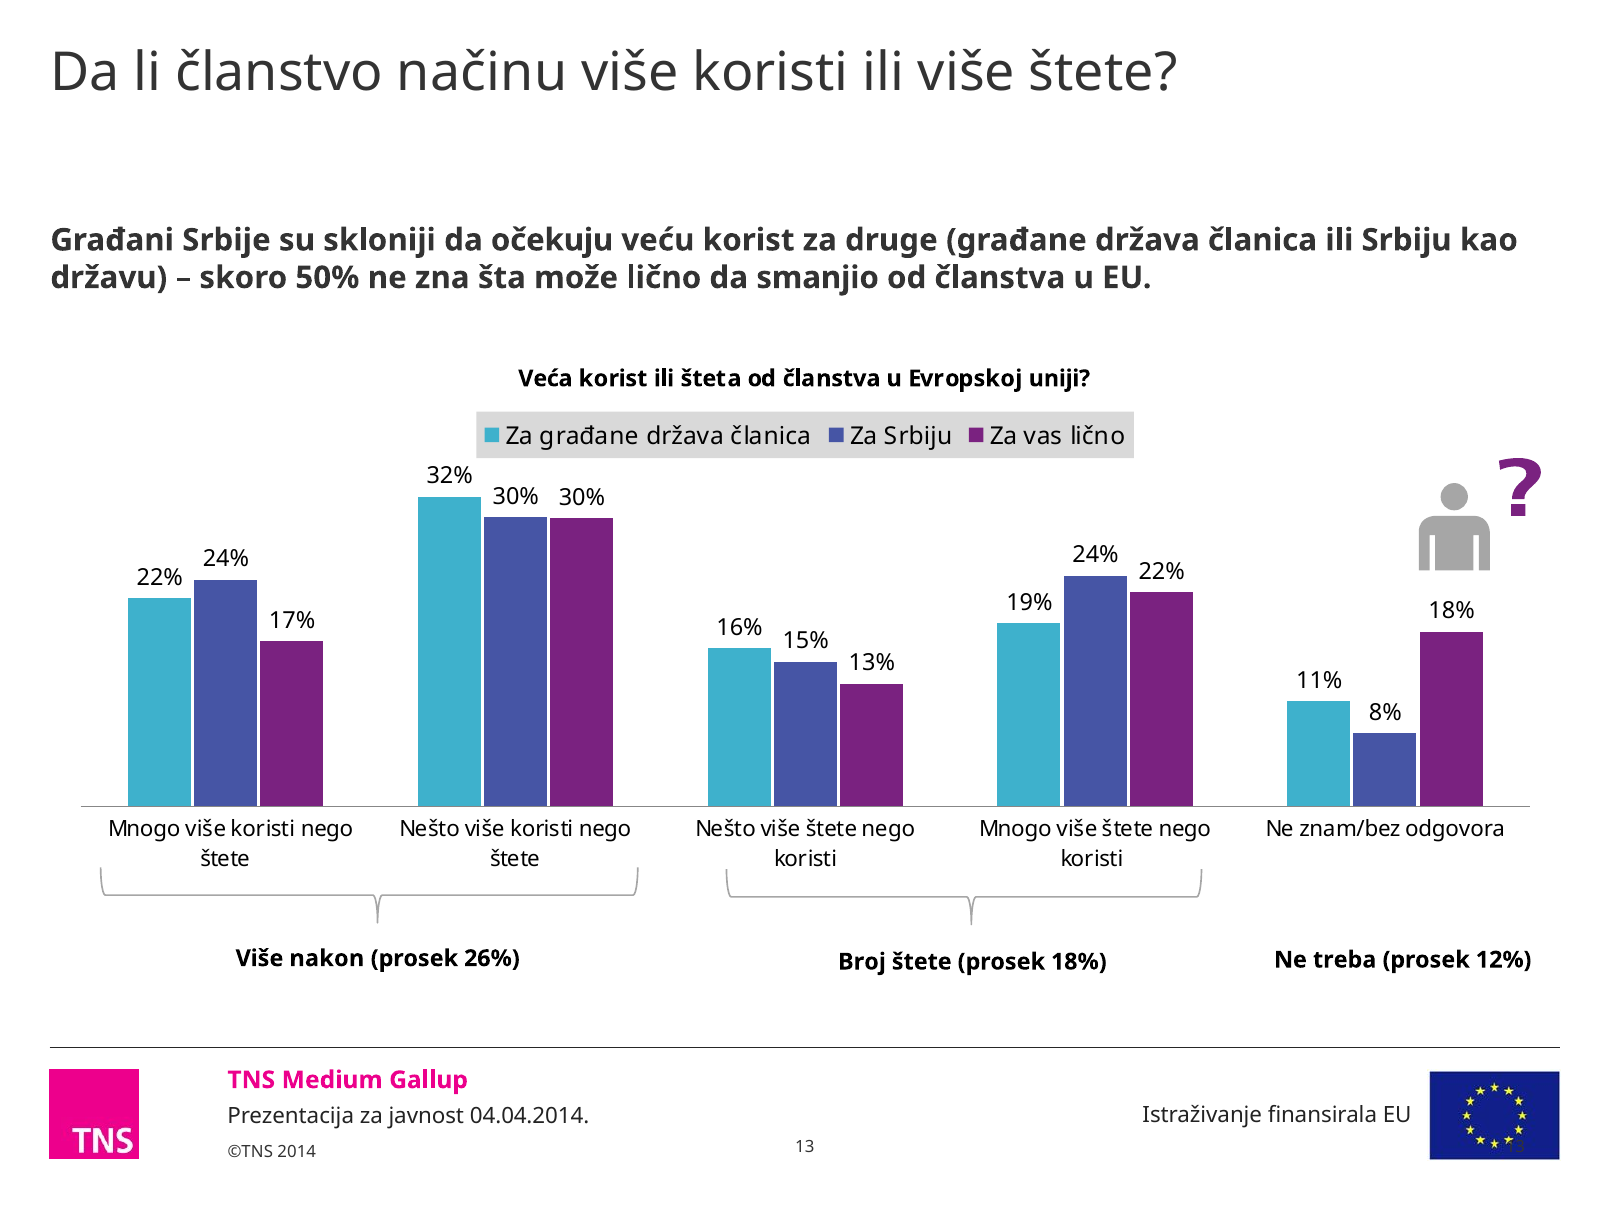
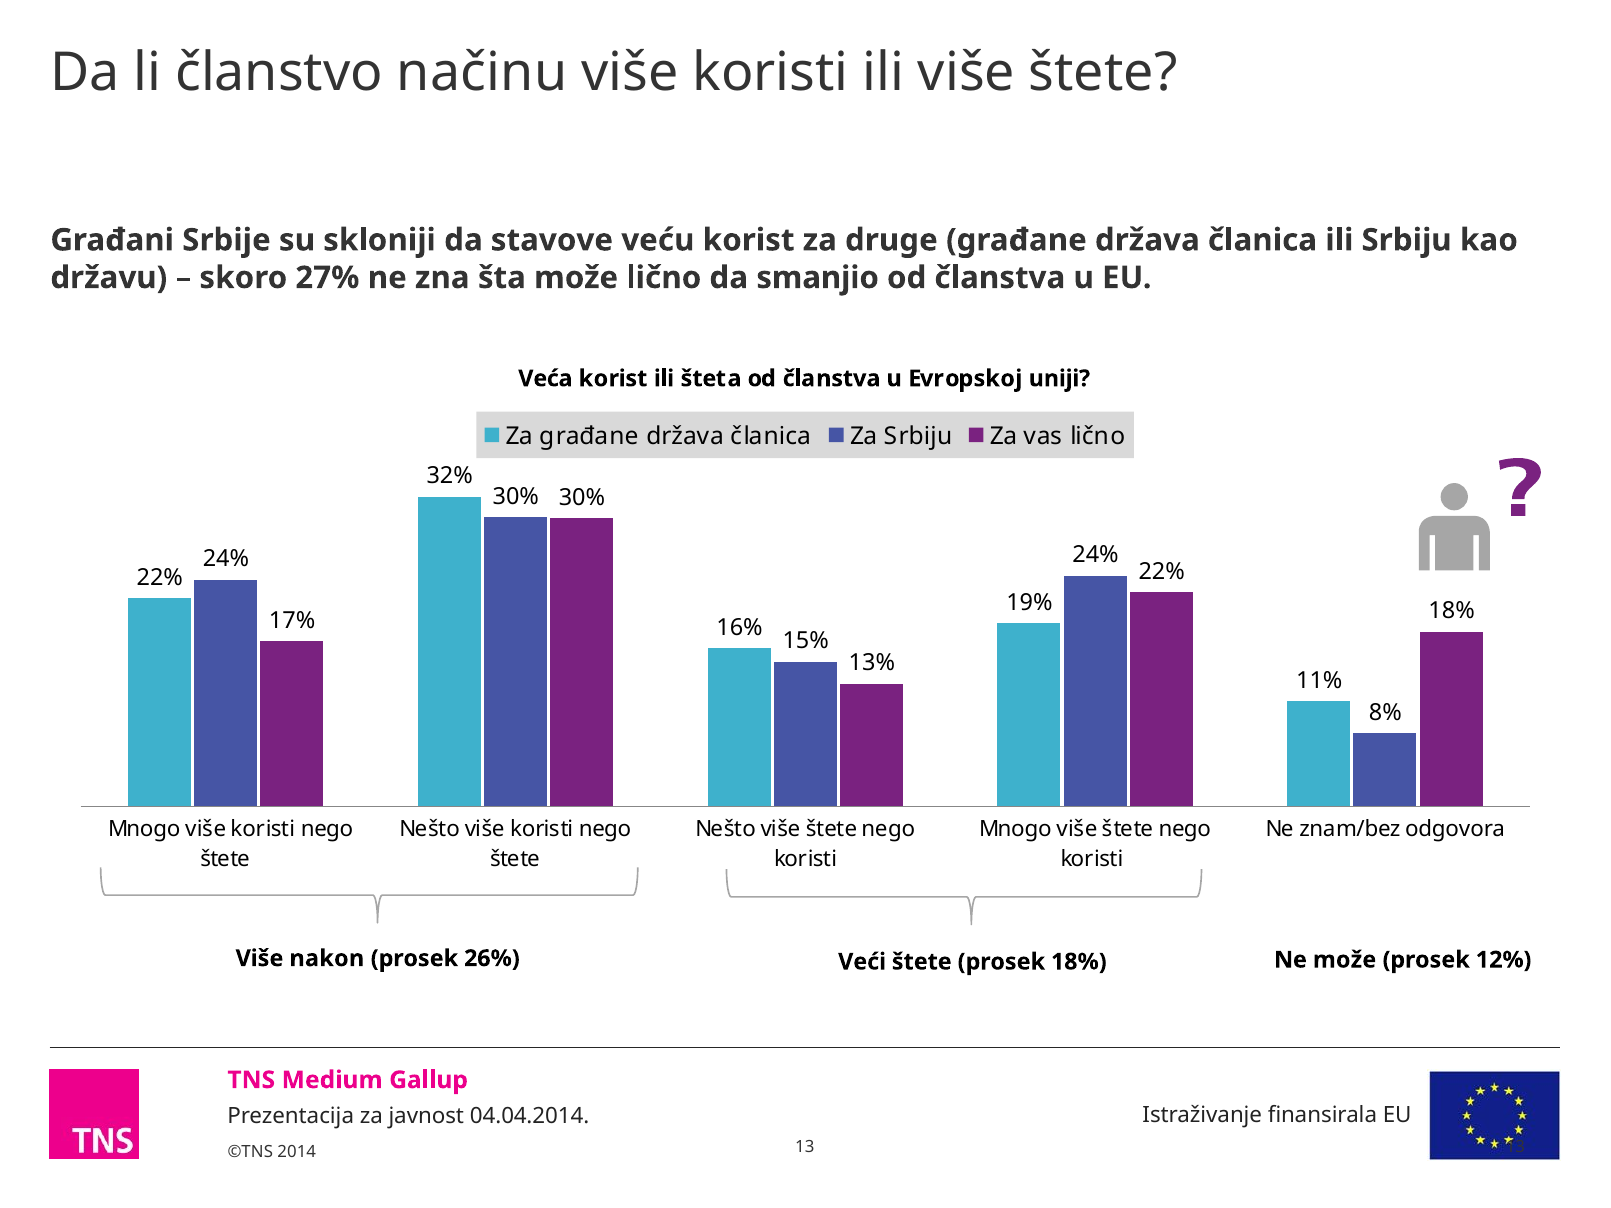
očekuju: očekuju -> stavove
50%: 50% -> 27%
Broj: Broj -> Veći
Ne treba: treba -> može
